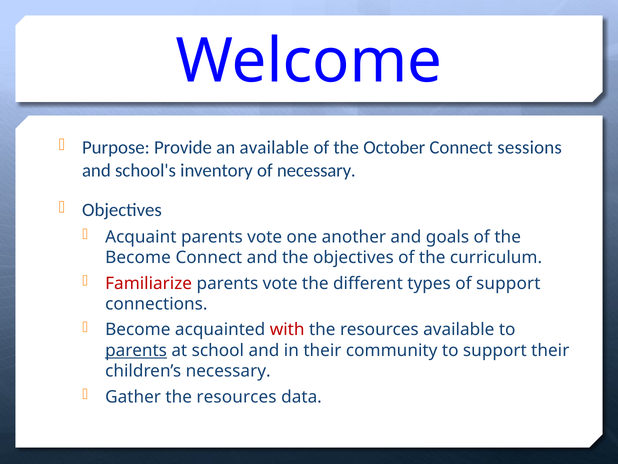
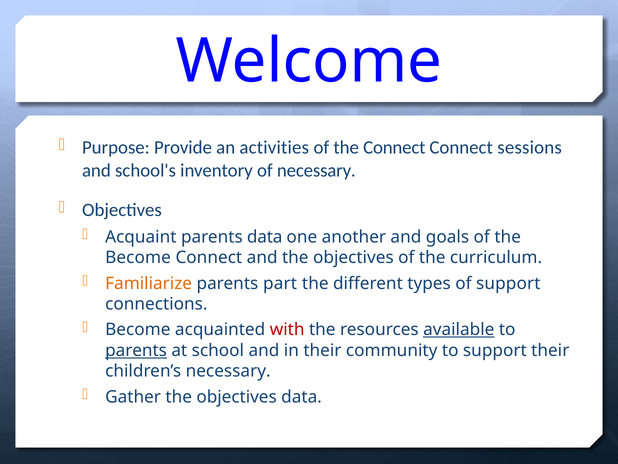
an available: available -> activities
the October: October -> Connect
Acquaint parents vote: vote -> data
Familiarize colour: red -> orange
vote at (280, 283): vote -> part
available at (459, 329) underline: none -> present
Gather the resources: resources -> objectives
